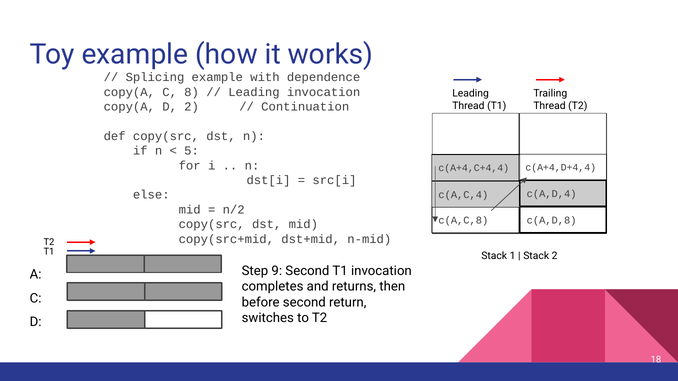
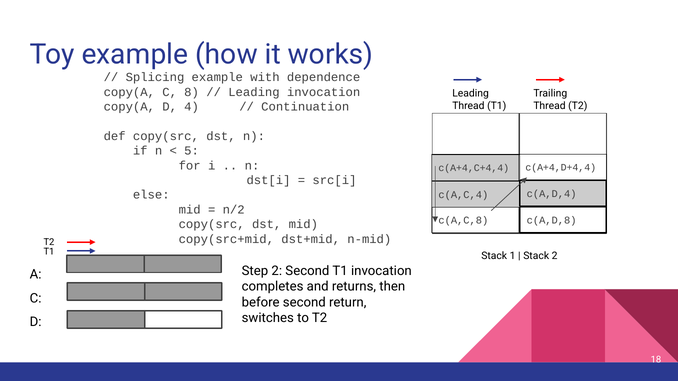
D 2: 2 -> 4
Step 9: 9 -> 2
